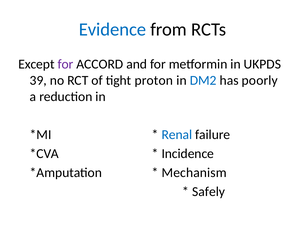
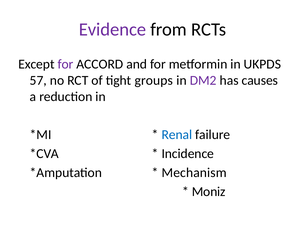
Evidence colour: blue -> purple
39: 39 -> 57
proton: proton -> groups
DM2 colour: blue -> purple
poorly: poorly -> causes
Safely: Safely -> Moniz
